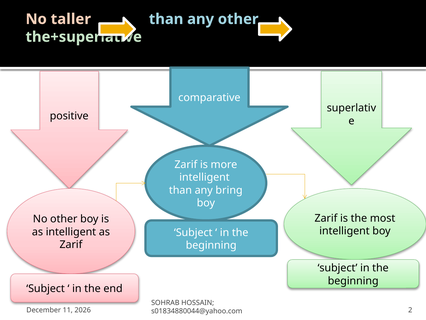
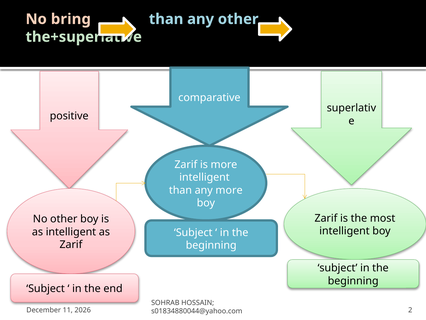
taller: taller -> bring
any bring: bring -> more
